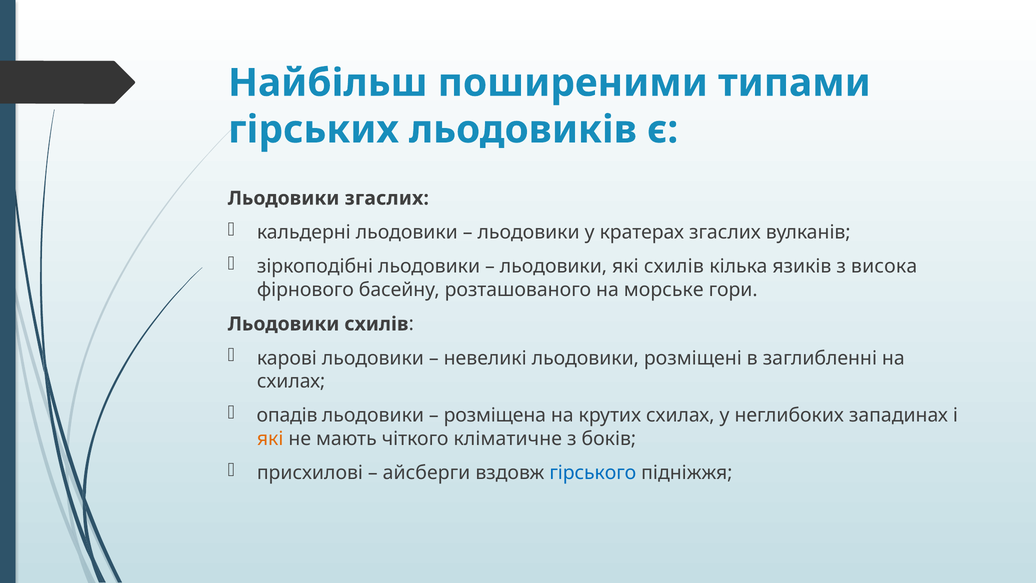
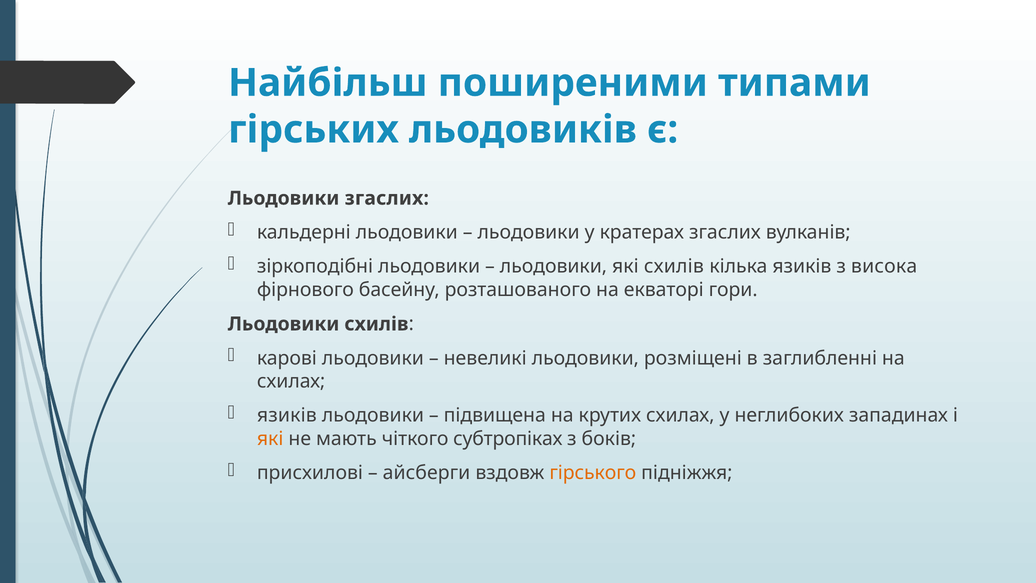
морське: морське -> екваторі
опадів at (287, 415): опадів -> язиків
розміщена: розміщена -> підвищена
кліматичне: кліматичне -> субтропіках
гірського colour: blue -> orange
